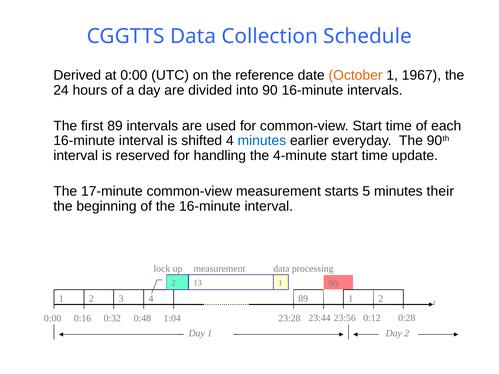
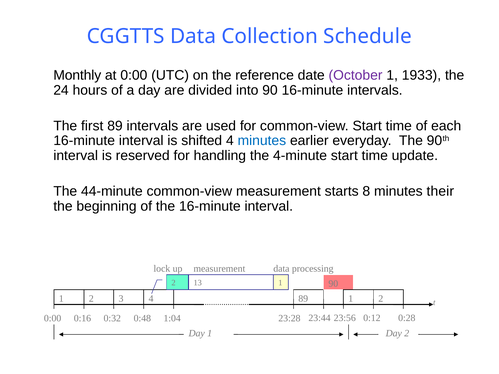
Derived: Derived -> Monthly
October colour: orange -> purple
1967: 1967 -> 1933
17-minute: 17-minute -> 44-minute
5: 5 -> 8
